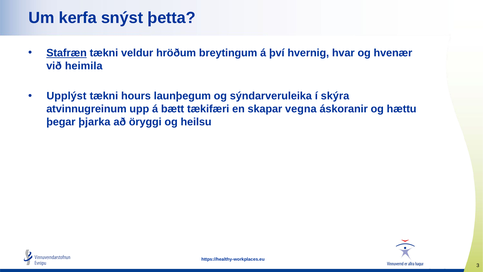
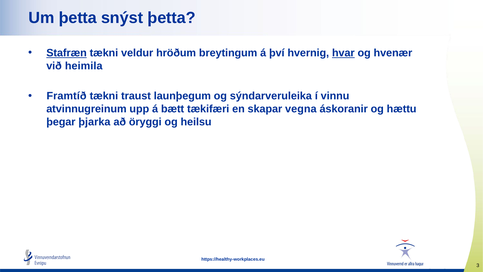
Um kerfa: kerfa -> þetta
hvar underline: none -> present
Upplýst: Upplýst -> Framtíð
hours: hours -> traust
skýra: skýra -> vinnu
